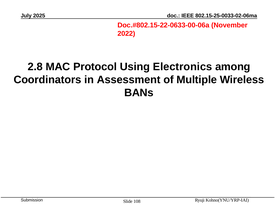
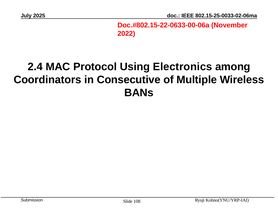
2.8: 2.8 -> 2.4
Assessment: Assessment -> Consecutive
